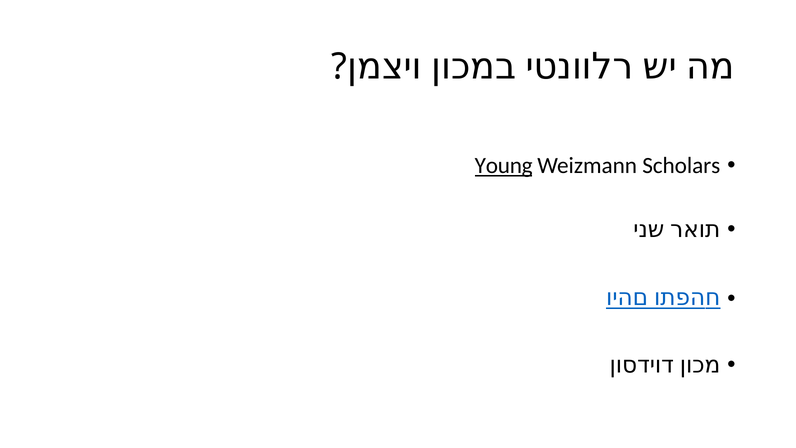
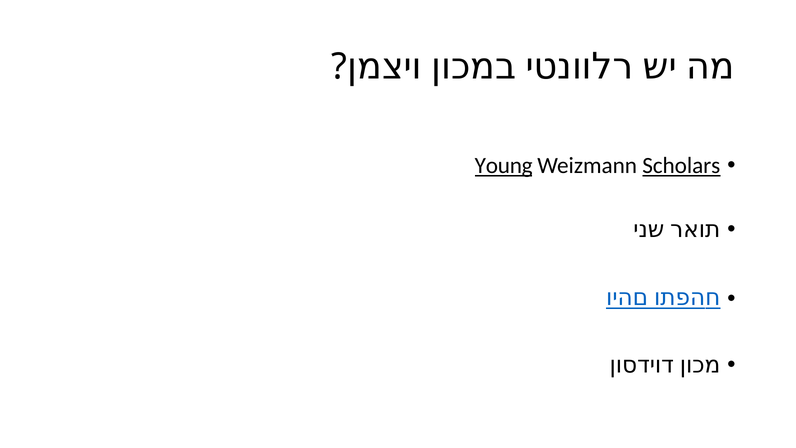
Scholars underline: none -> present
